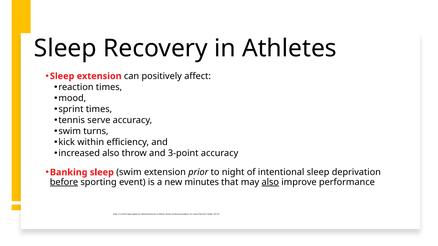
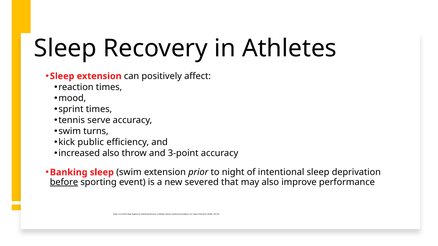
within: within -> public
minutes: minutes -> severed
also at (270, 182) underline: present -> none
